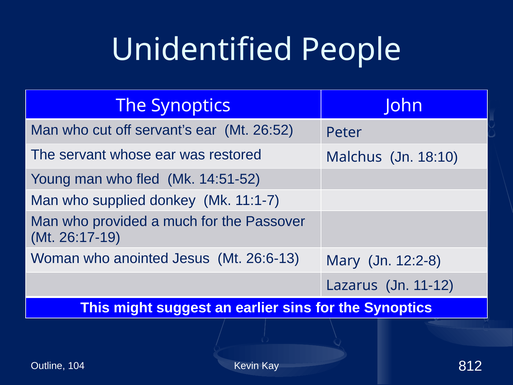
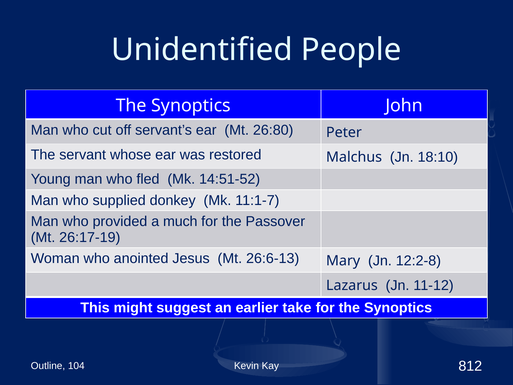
26:52: 26:52 -> 26:80
sins: sins -> take
